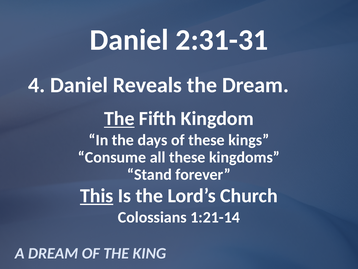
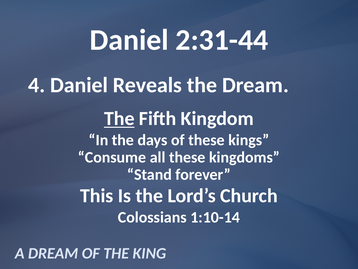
2:31-31: 2:31-31 -> 2:31-44
This underline: present -> none
1:21-14: 1:21-14 -> 1:10-14
